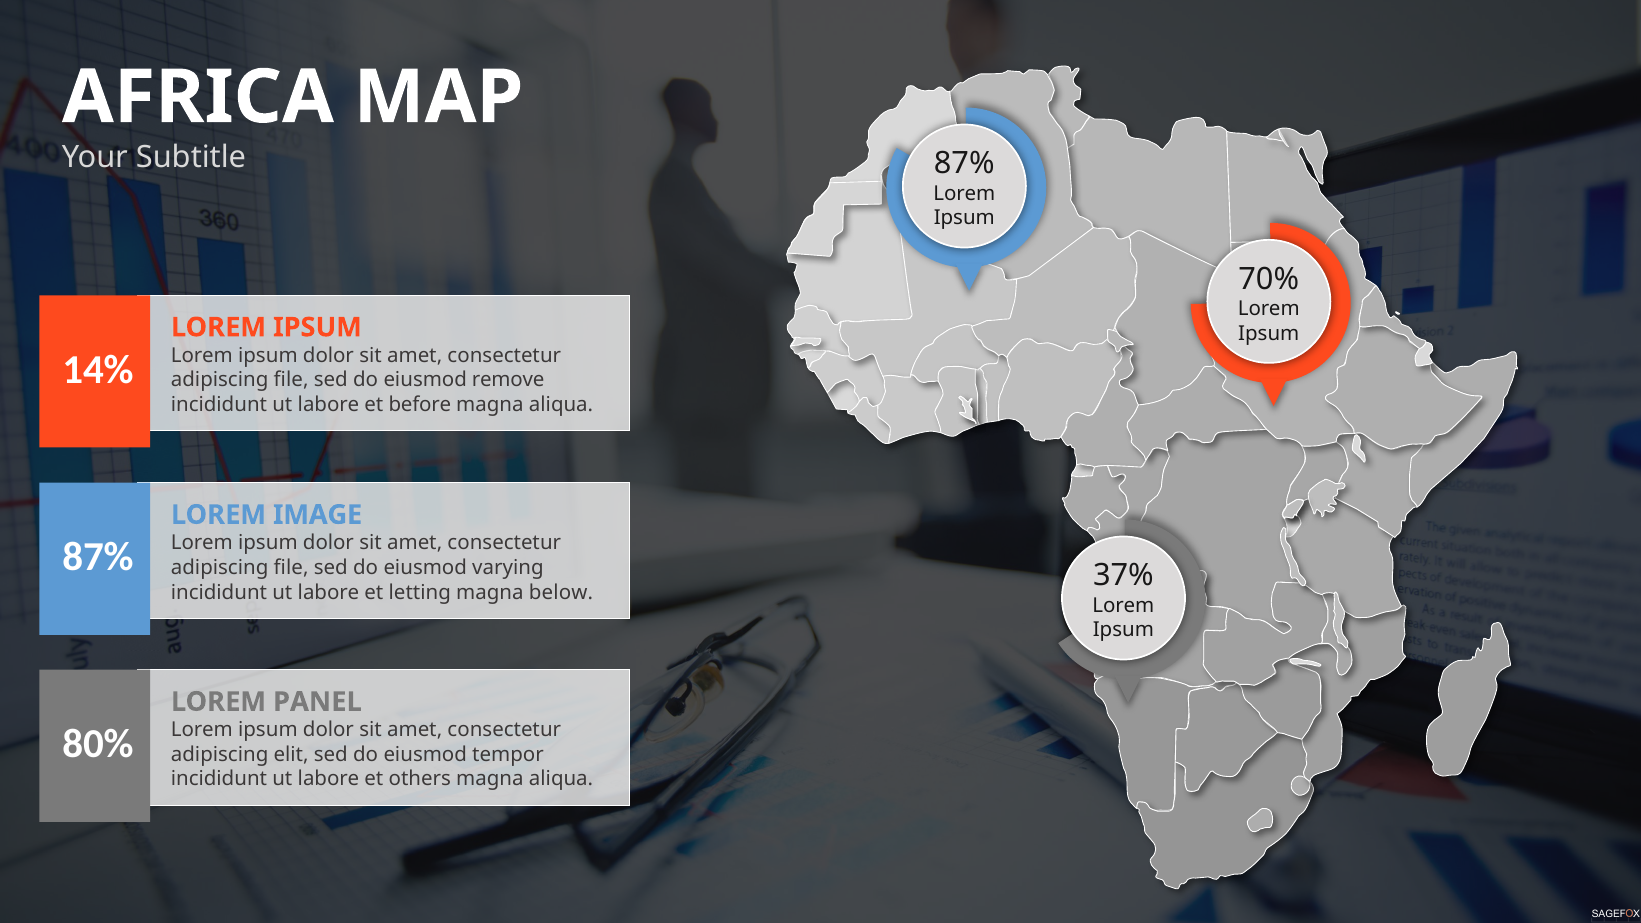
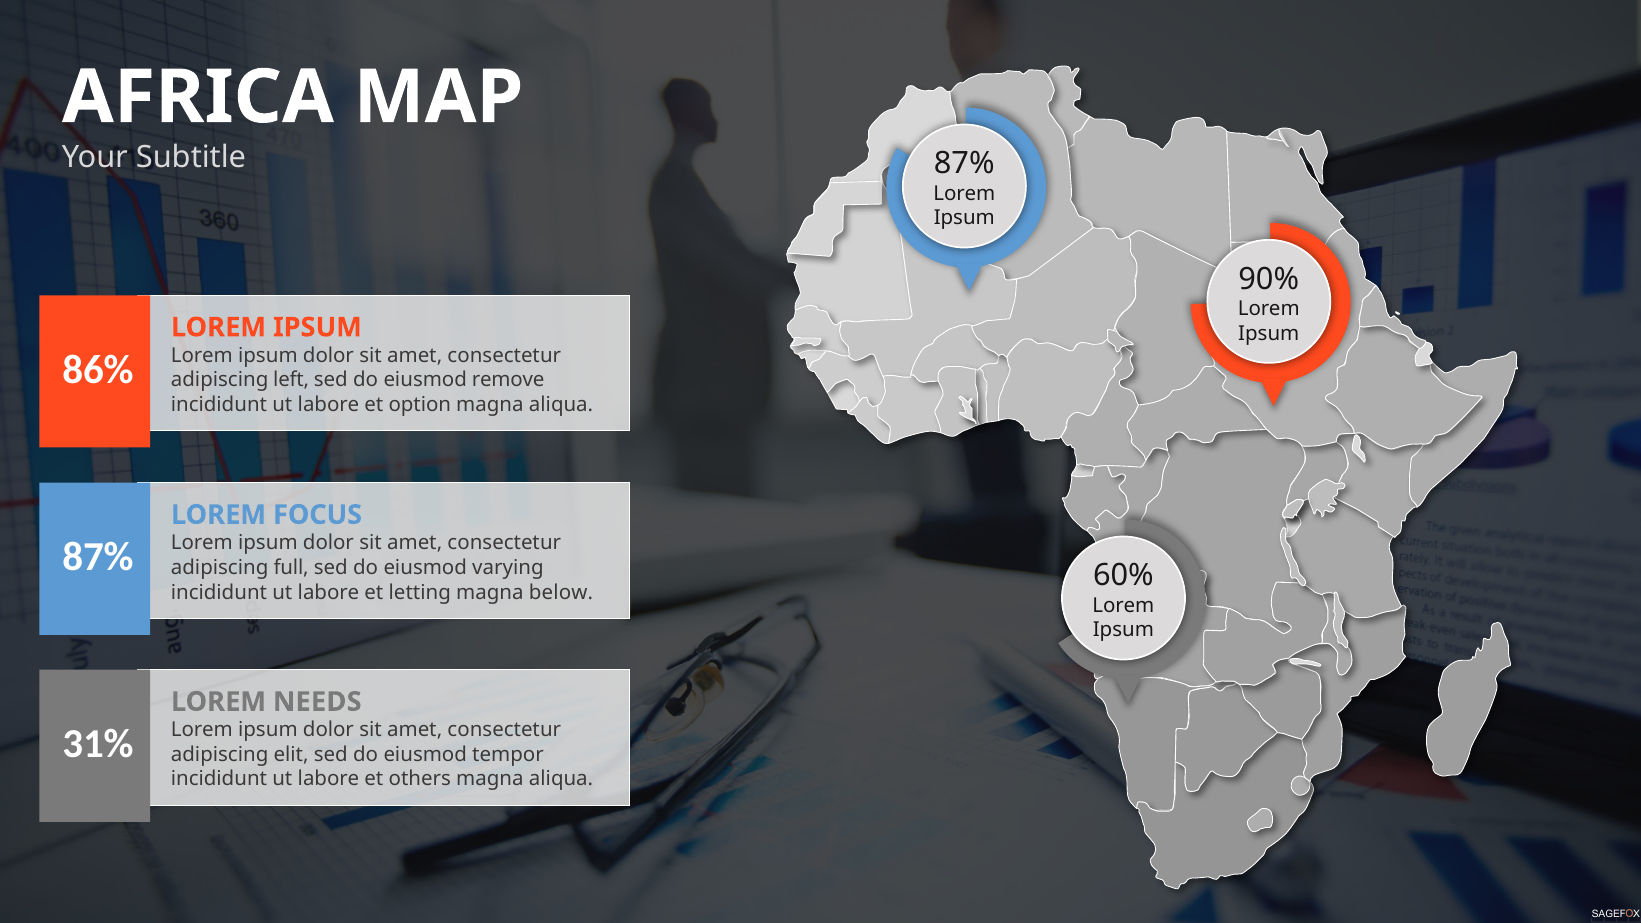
70%: 70% -> 90%
14%: 14% -> 86%
file at (291, 380): file -> left
before: before -> option
IMAGE: IMAGE -> FOCUS
file at (291, 568): file -> full
37%: 37% -> 60%
PANEL: PANEL -> NEEDS
80%: 80% -> 31%
